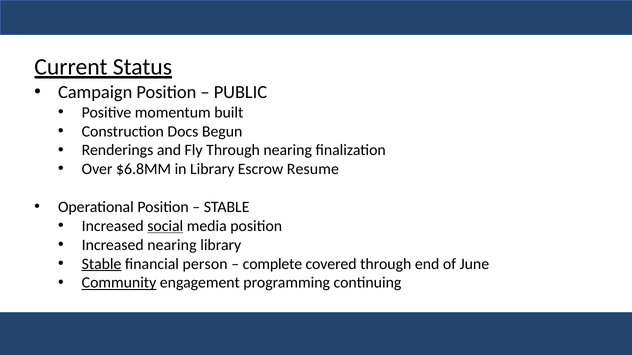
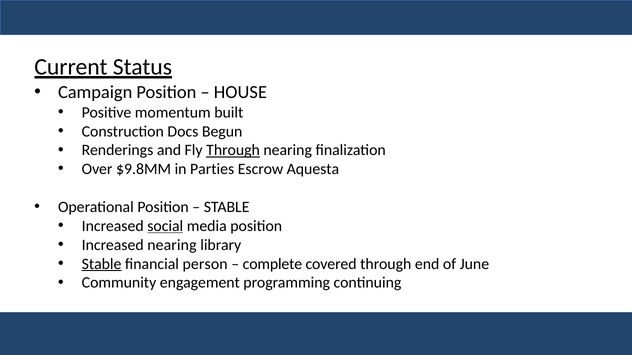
PUBLIC: PUBLIC -> HOUSE
Through at (233, 150) underline: none -> present
$6.8MM: $6.8MM -> $9.8MM
in Library: Library -> Parties
Resume: Resume -> Aquesta
Community underline: present -> none
